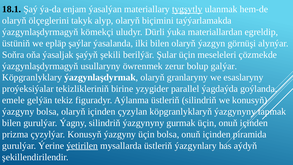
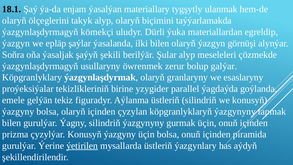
tygşytly underline: present -> none
üstüniň at (16, 43): üstüniň -> ýazgyn
Şular üçin: üçin -> alyp
